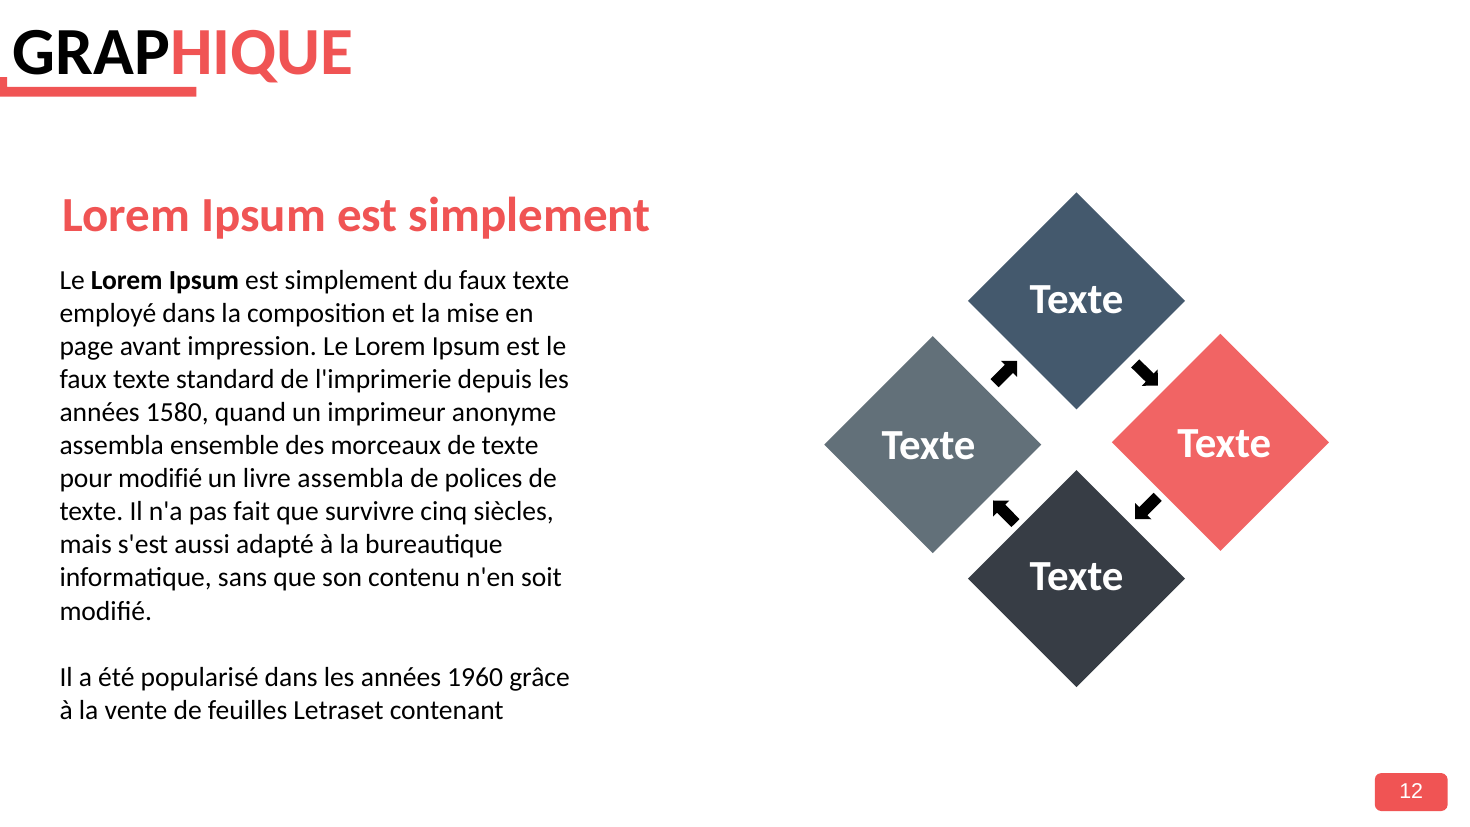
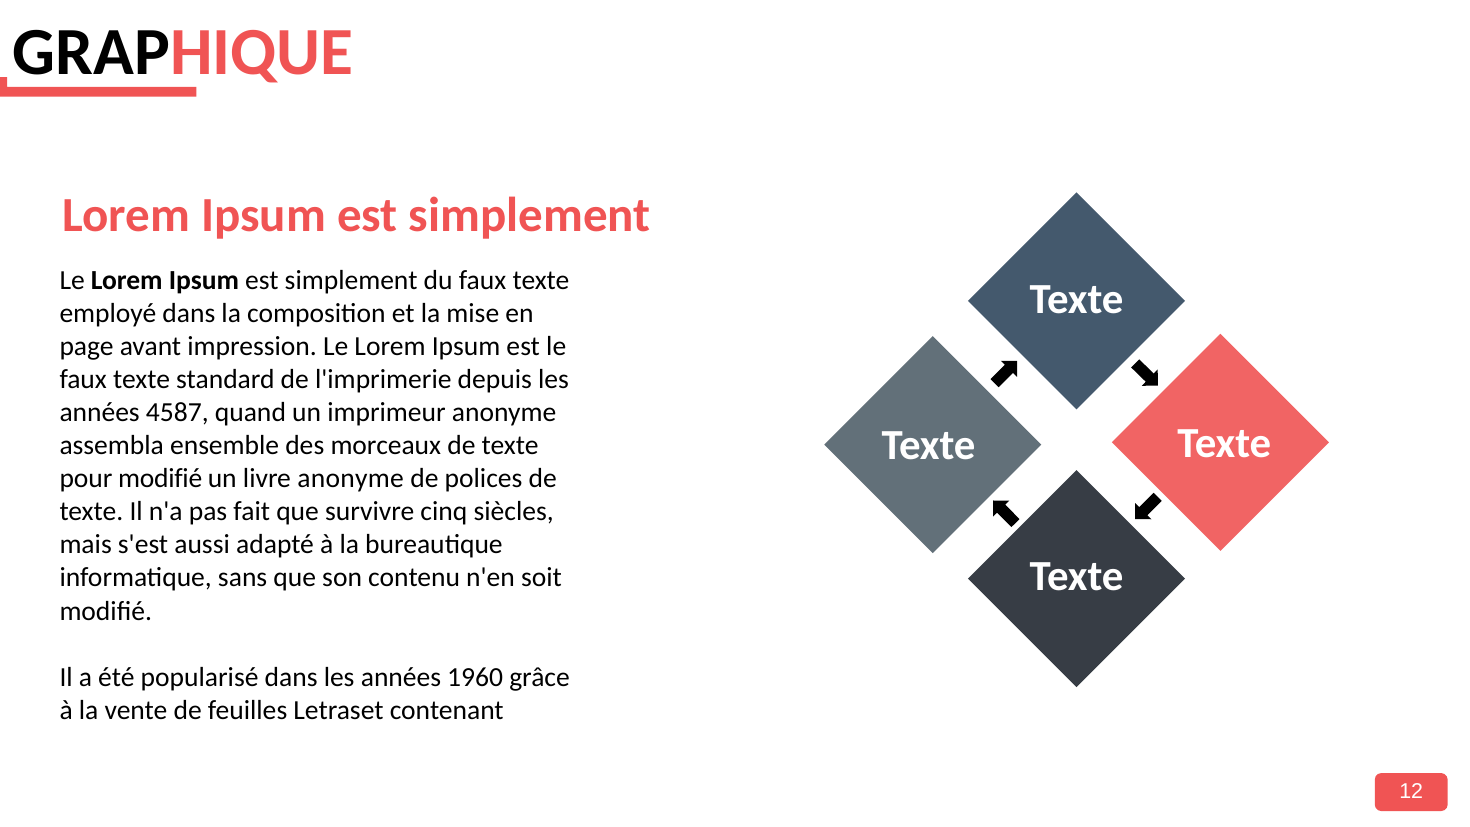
1580: 1580 -> 4587
livre assembla: assembla -> anonyme
